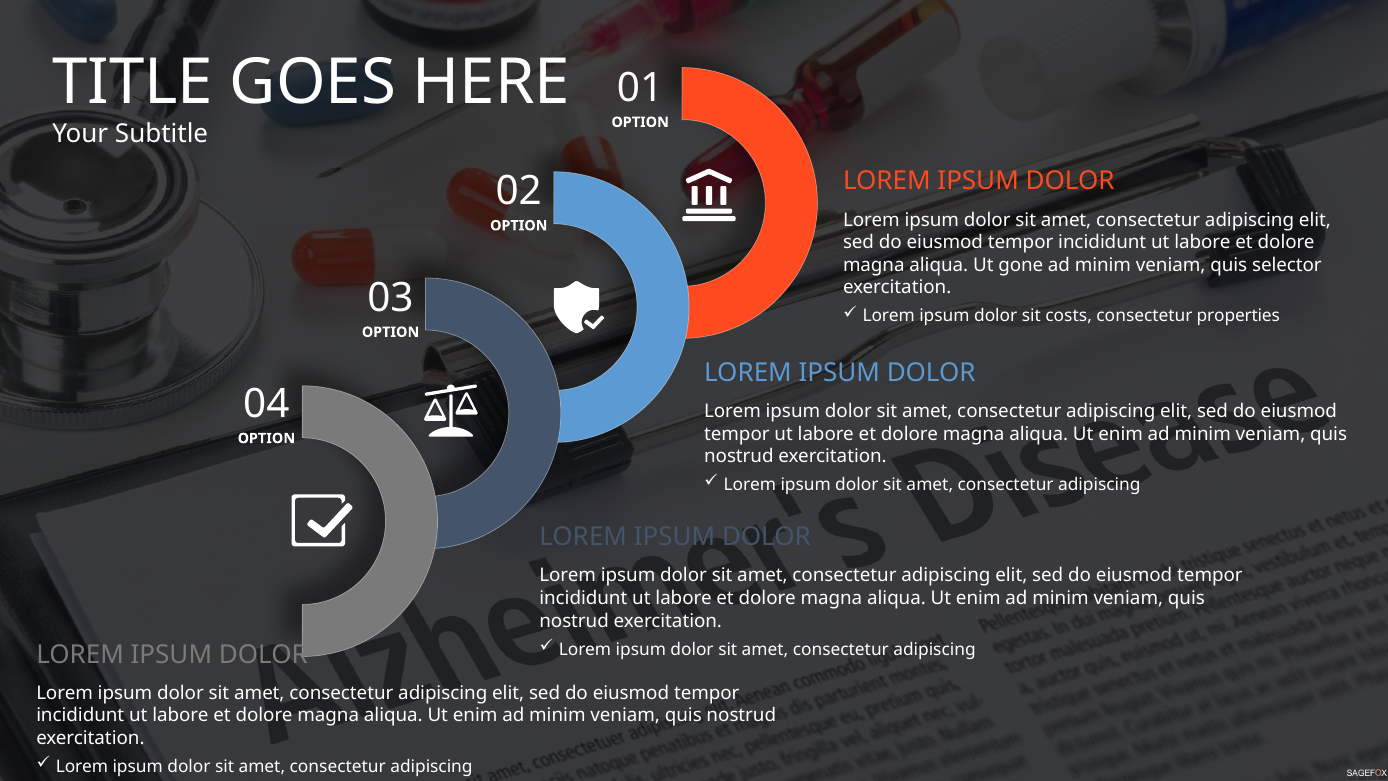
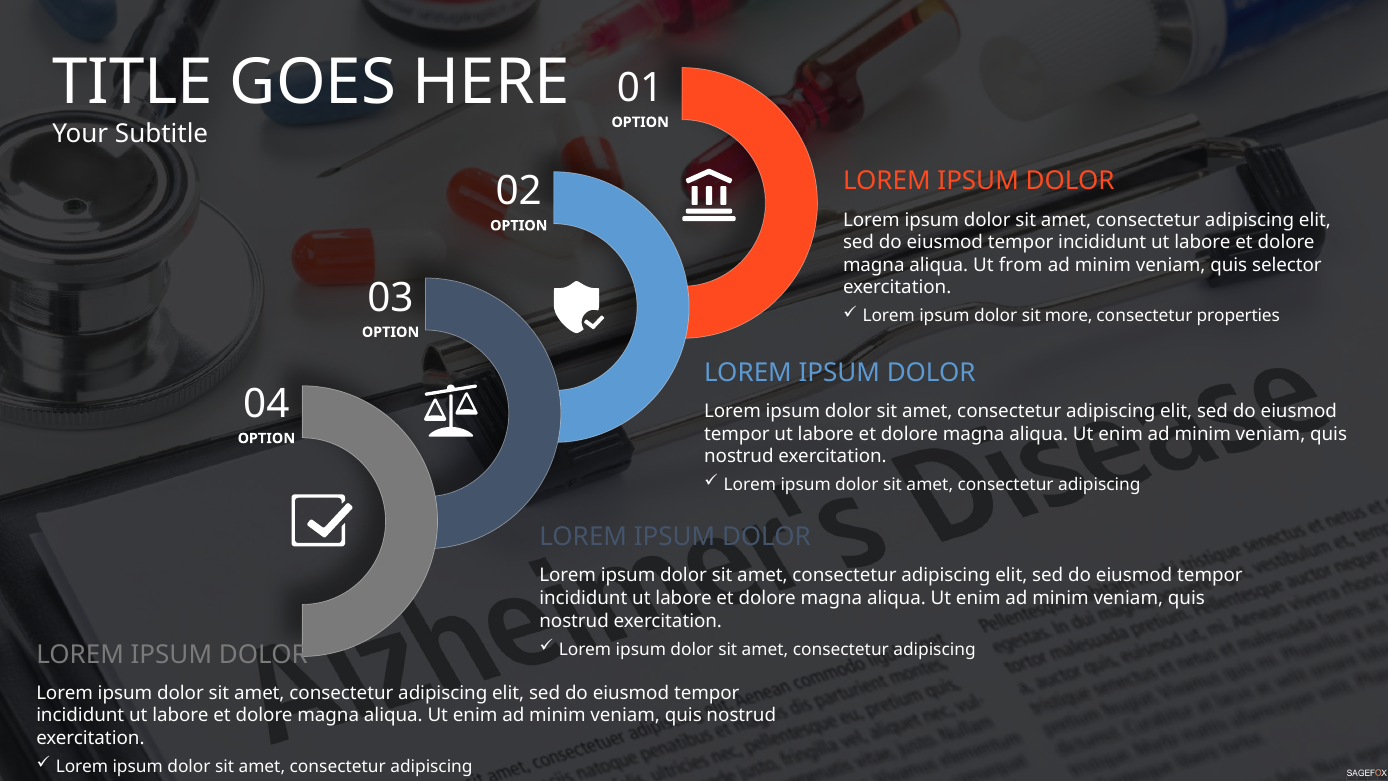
gone: gone -> from
costs: costs -> more
